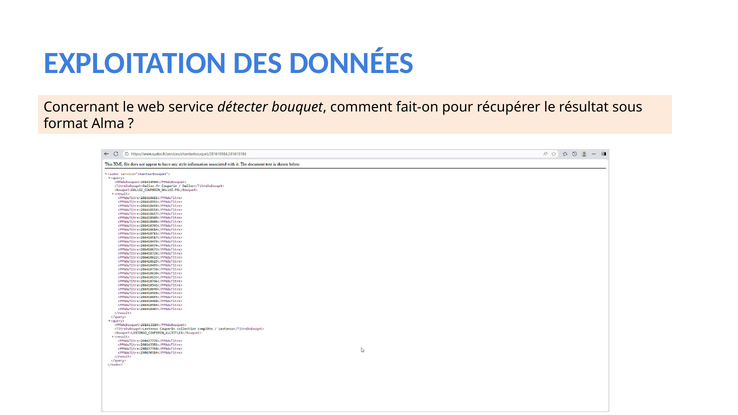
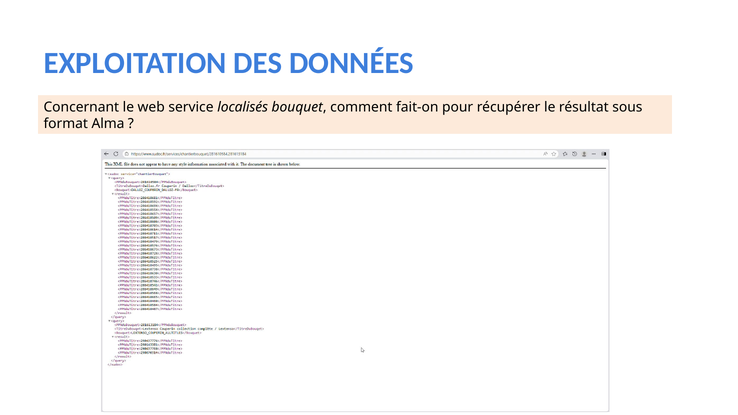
détecter: détecter -> localisés
